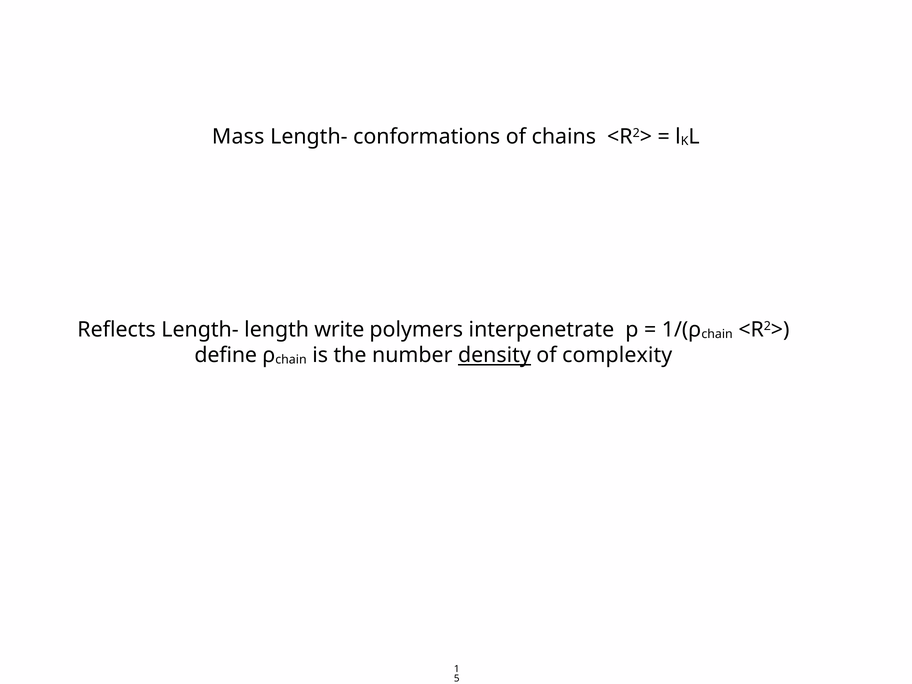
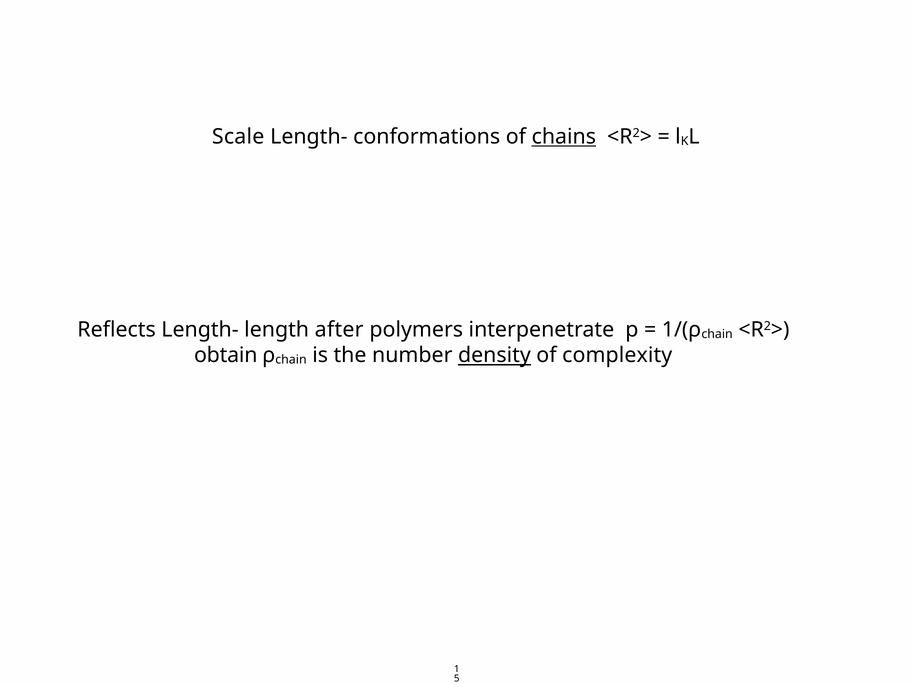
Mass: Mass -> Scale
chains underline: none -> present
write: write -> after
define: define -> obtain
